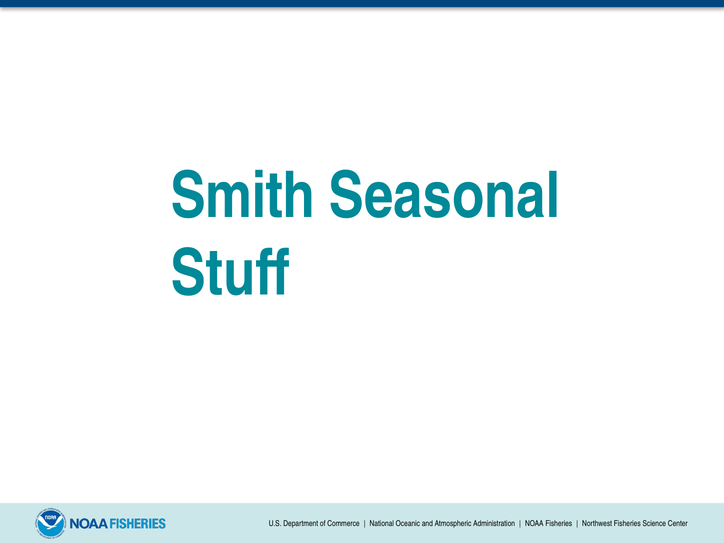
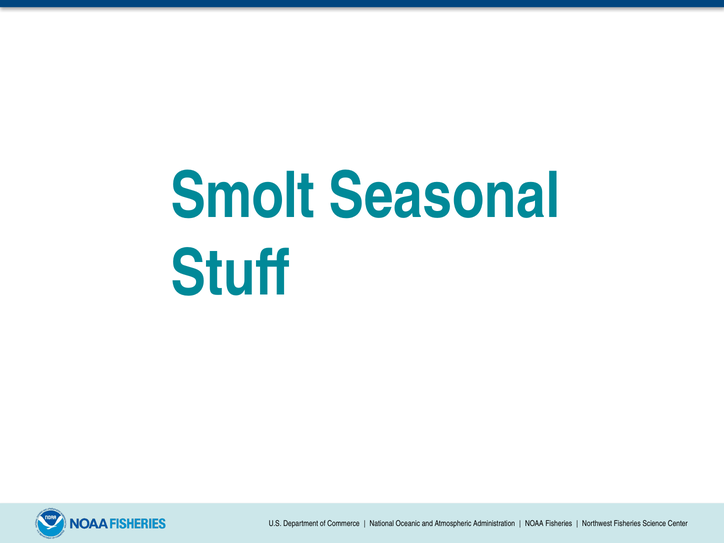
Smith: Smith -> Smolt
